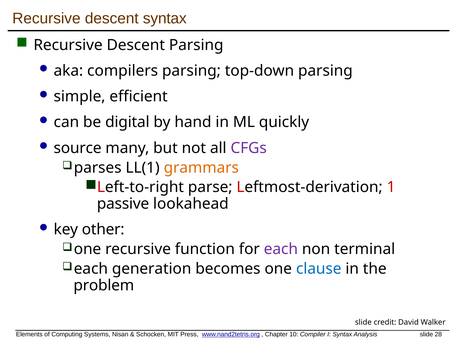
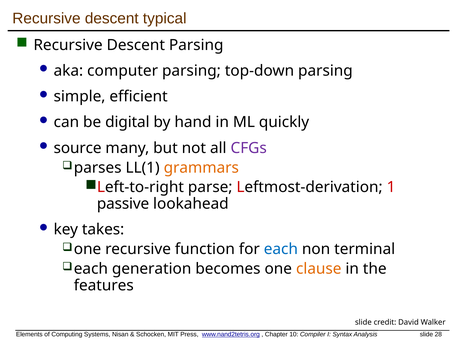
descent syntax: syntax -> typical
compilers: compilers -> computer
other: other -> takes
each at (281, 250) colour: purple -> blue
clause colour: blue -> orange
problem: problem -> features
